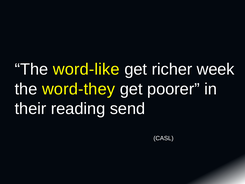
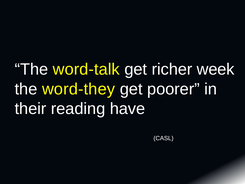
word-like: word-like -> word-talk
send: send -> have
